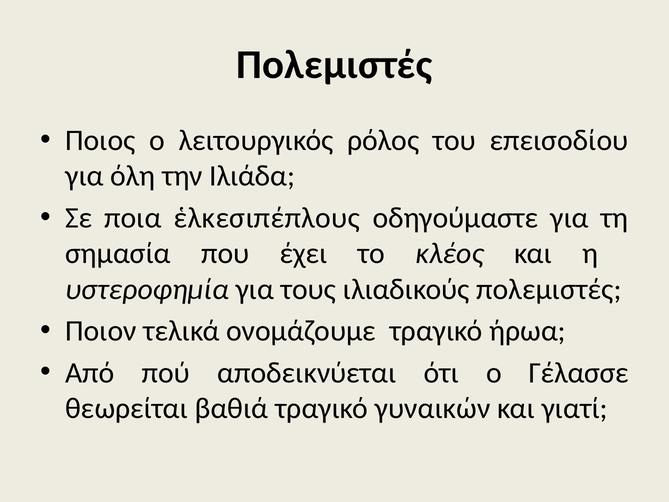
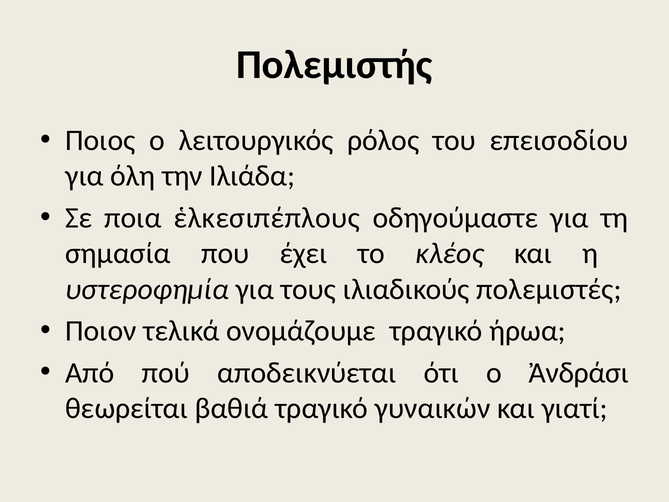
Πολεμιστές at (334, 65): Πολεμιστές -> Πολεμιστής
Γέλασσε: Γέλασσε -> Ἀνδράσι
